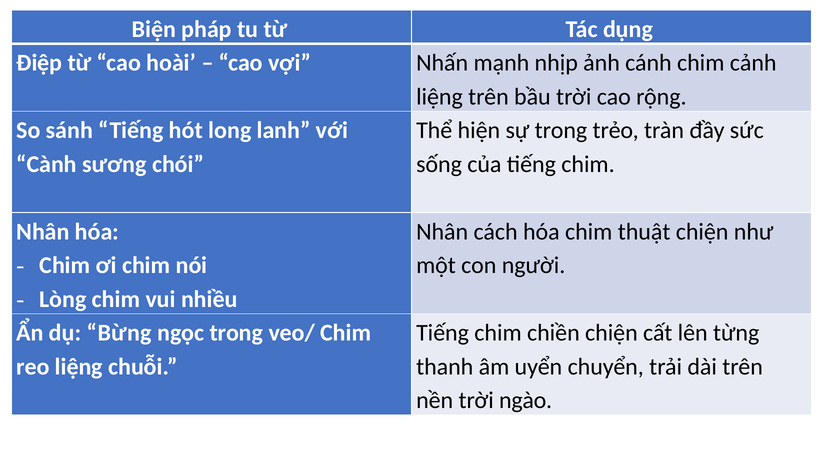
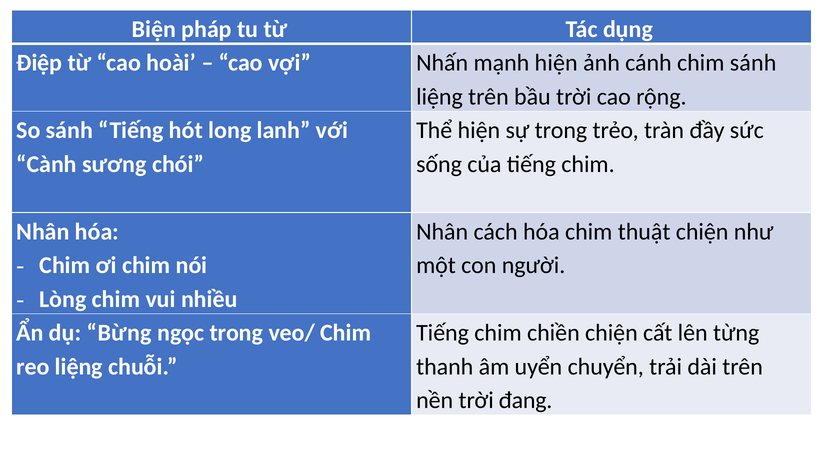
mạnh nhịp: nhịp -> hiện
chim cảnh: cảnh -> sánh
ngào: ngào -> đang
